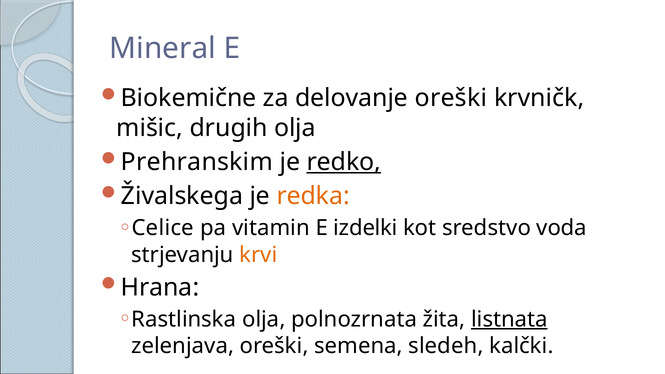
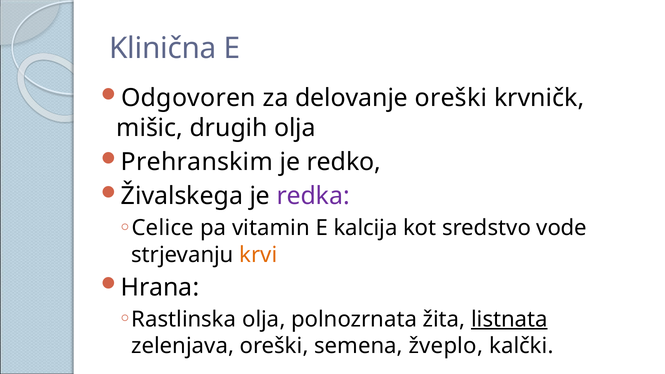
Mineral: Mineral -> Klinična
Biokemične: Biokemične -> Odgovoren
redko underline: present -> none
redka colour: orange -> purple
izdelki: izdelki -> kalcija
voda: voda -> vode
sledeh: sledeh -> žveplo
